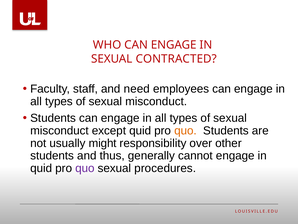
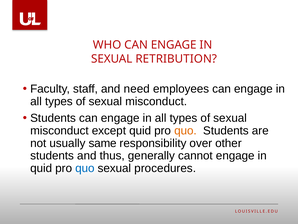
CONTRACTED: CONTRACTED -> RETRIBUTION
might: might -> same
quo at (85, 168) colour: purple -> blue
